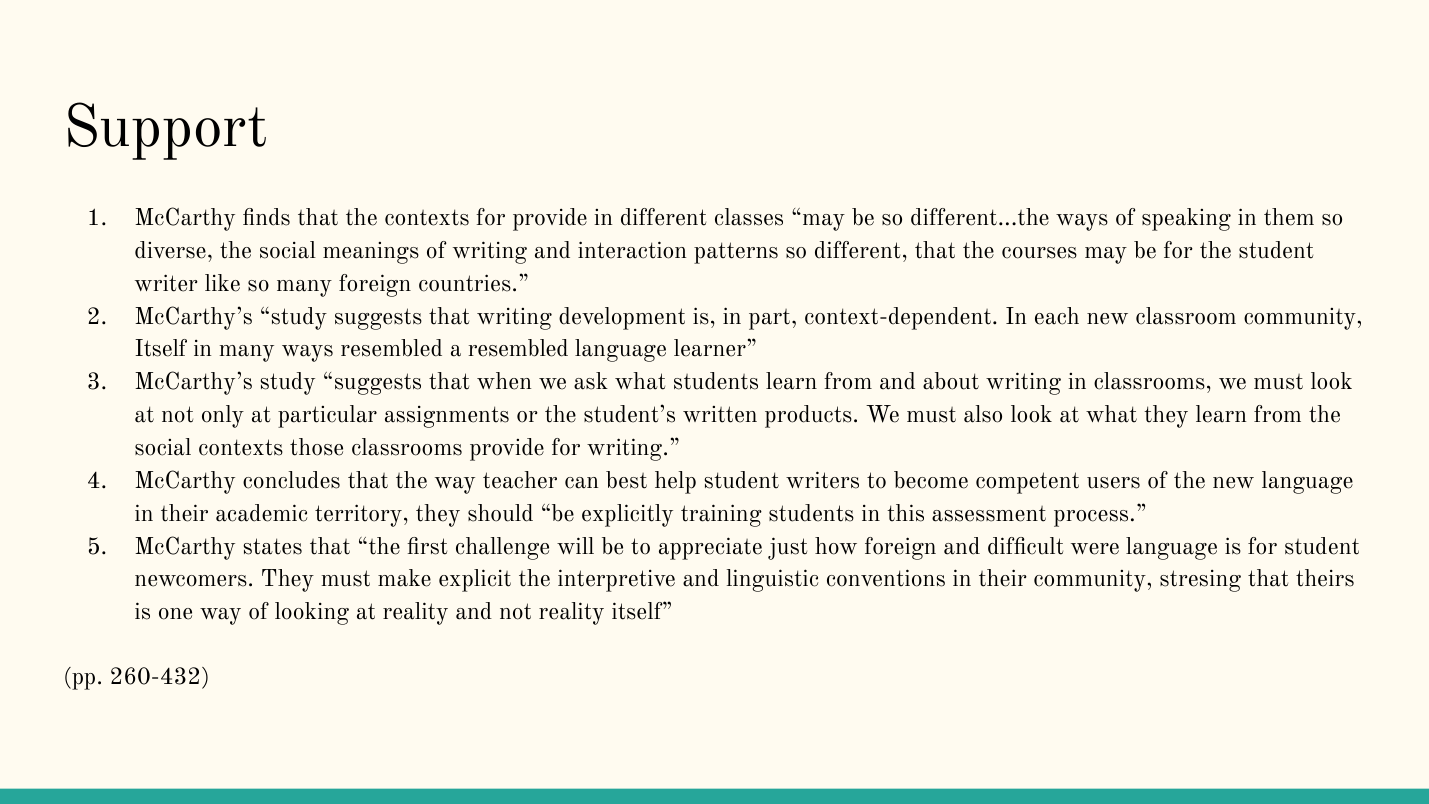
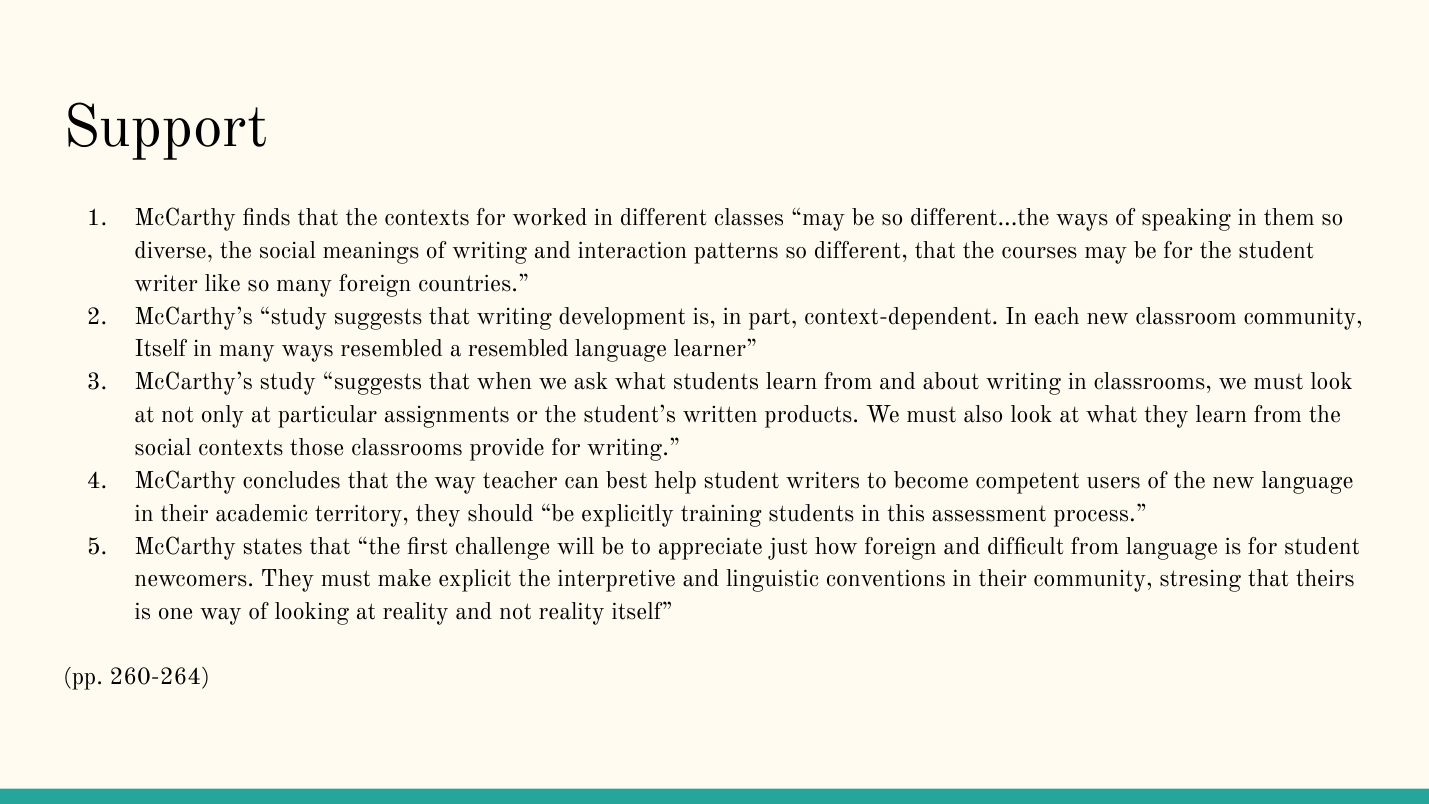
for provide: provide -> worked
difficult were: were -> from
260-432: 260-432 -> 260-264
